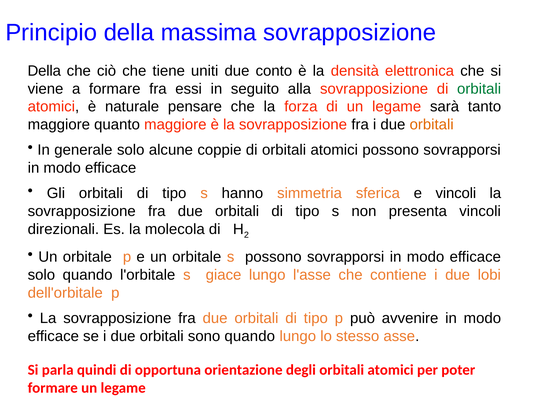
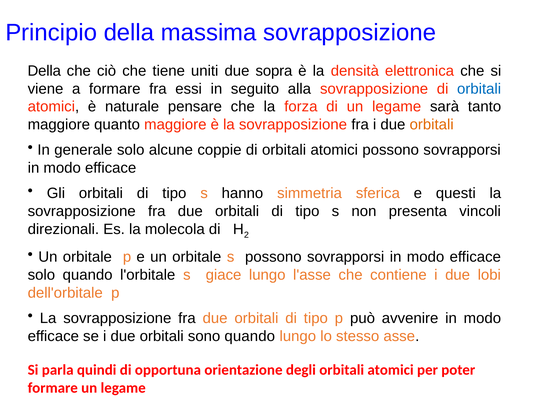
conto: conto -> sopra
orbitali at (479, 89) colour: green -> blue
e vincoli: vincoli -> questi
